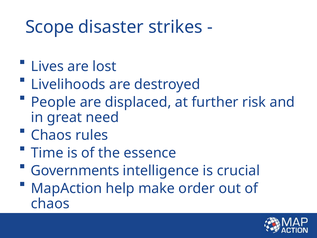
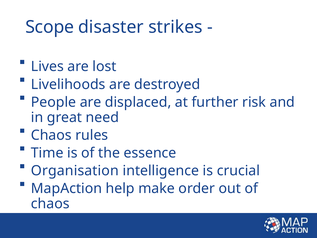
Governments: Governments -> Organisation
